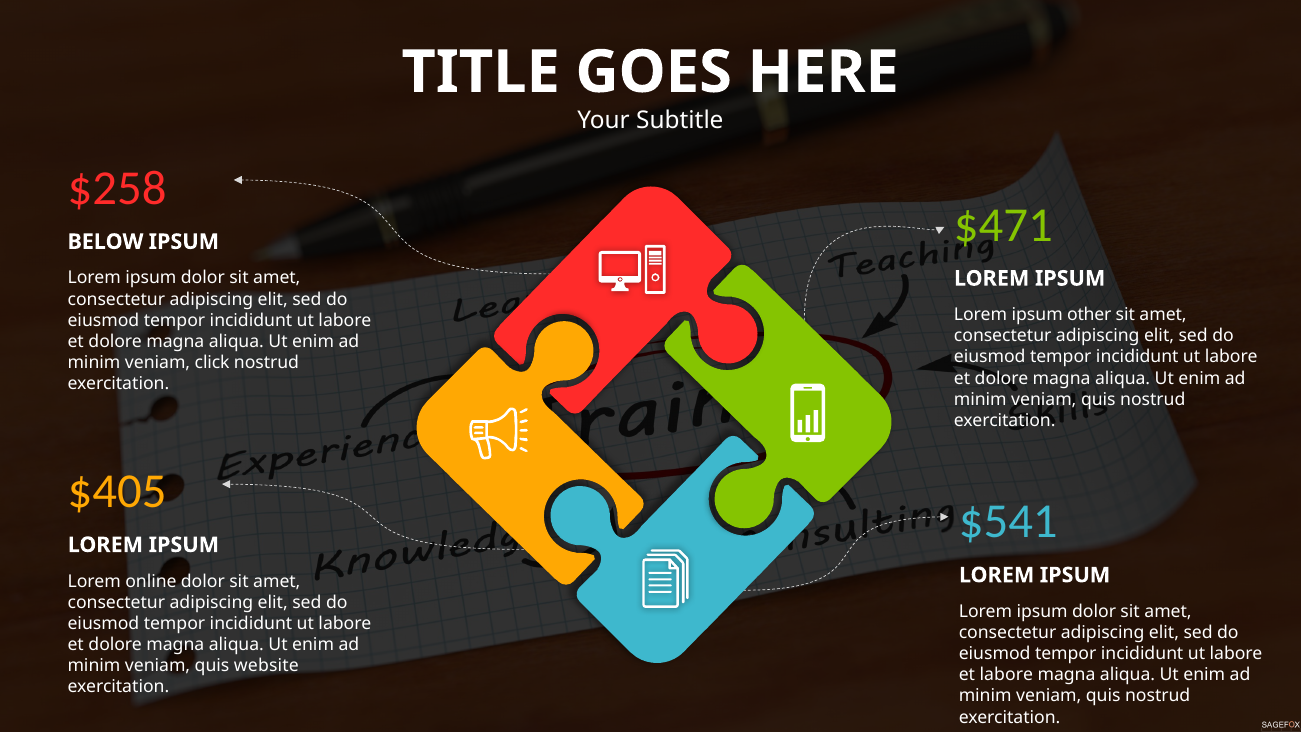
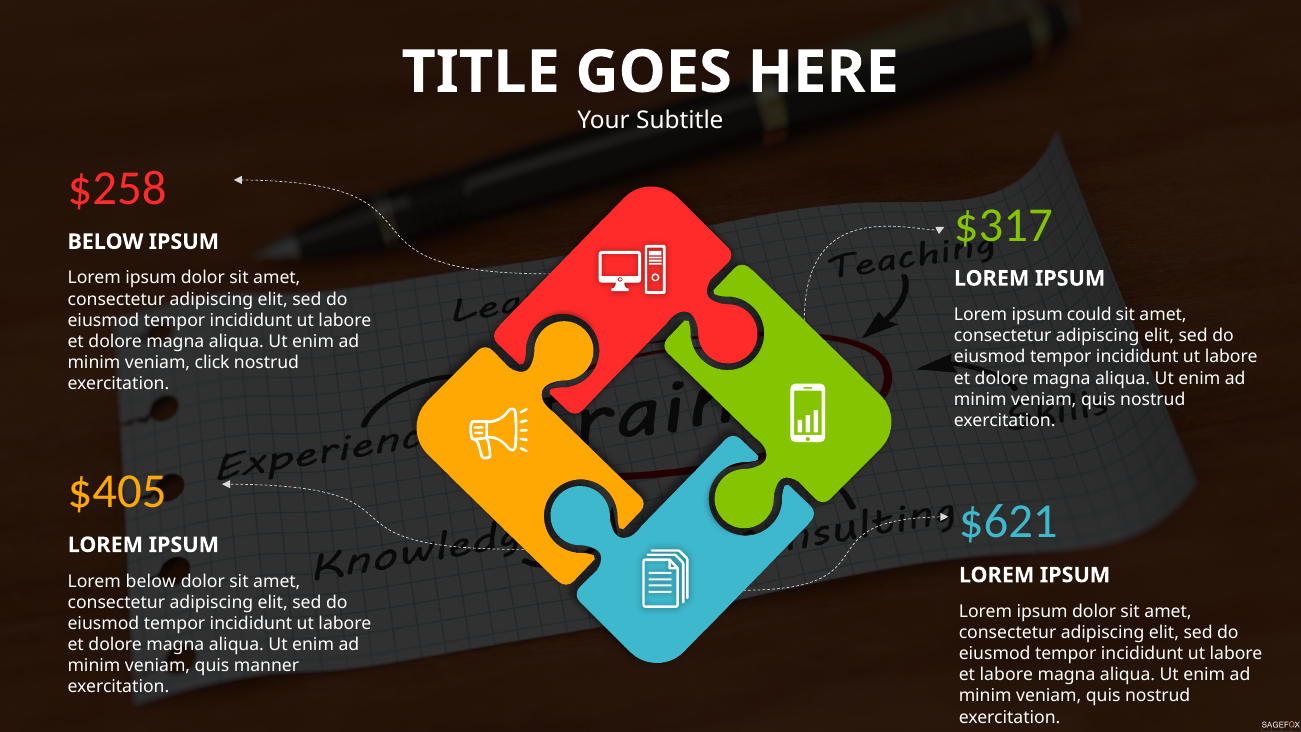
$471: $471 -> $317
other: other -> could
$541: $541 -> $621
Lorem online: online -> below
website: website -> manner
